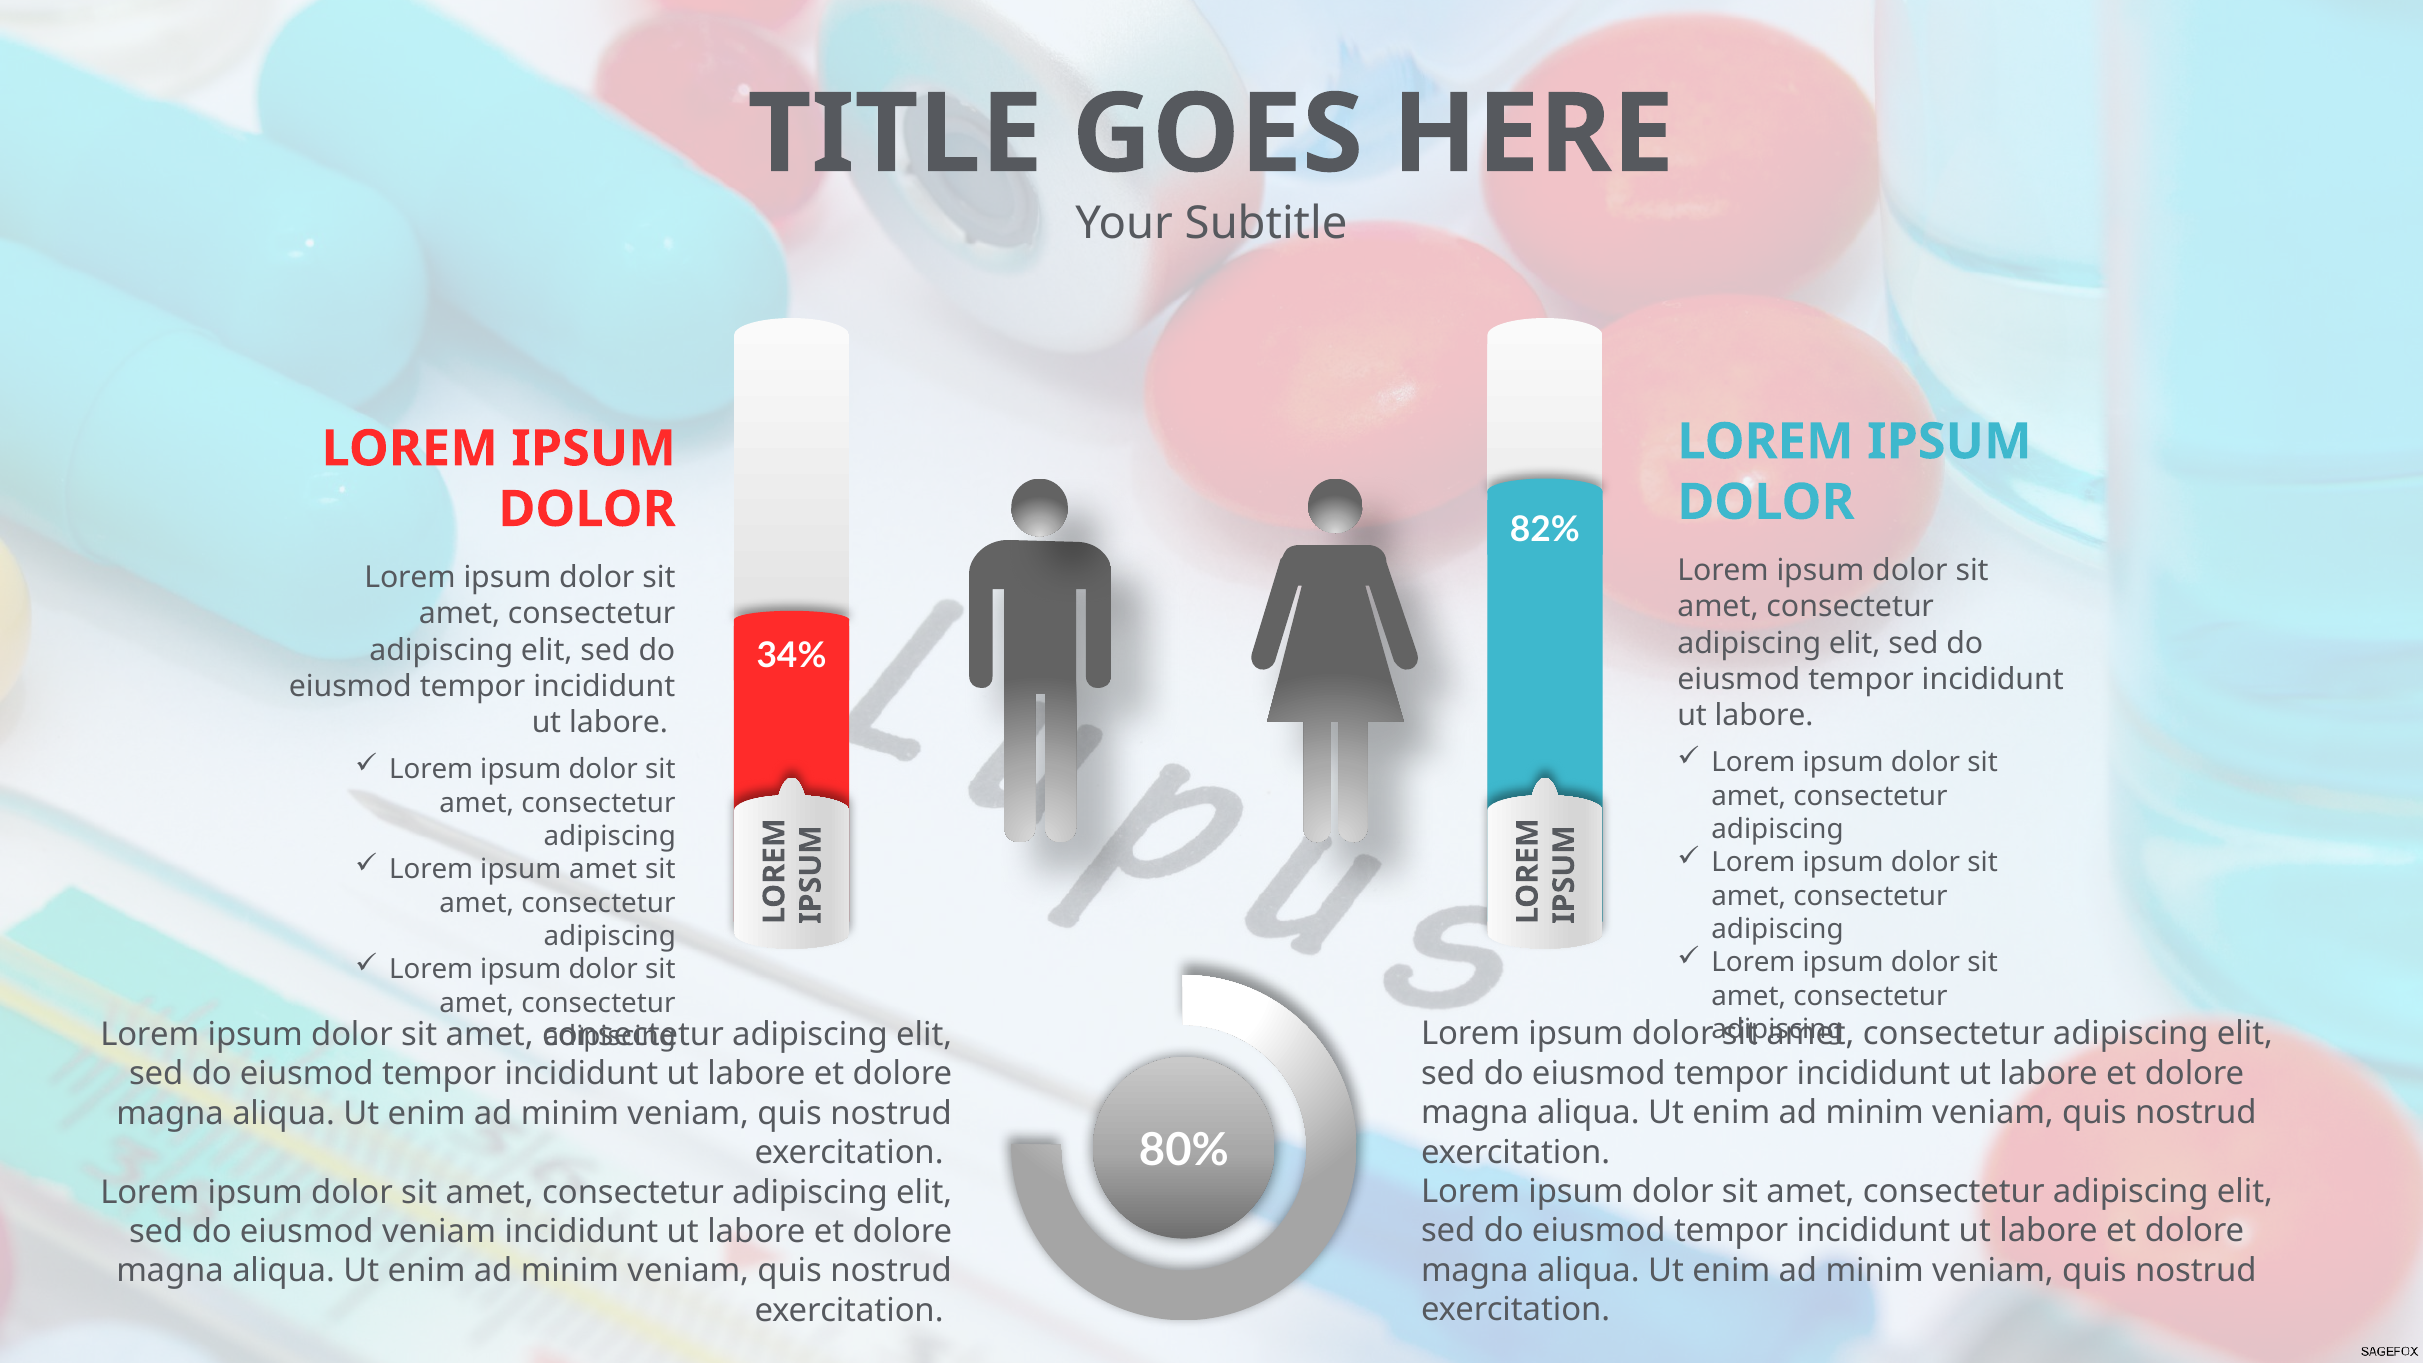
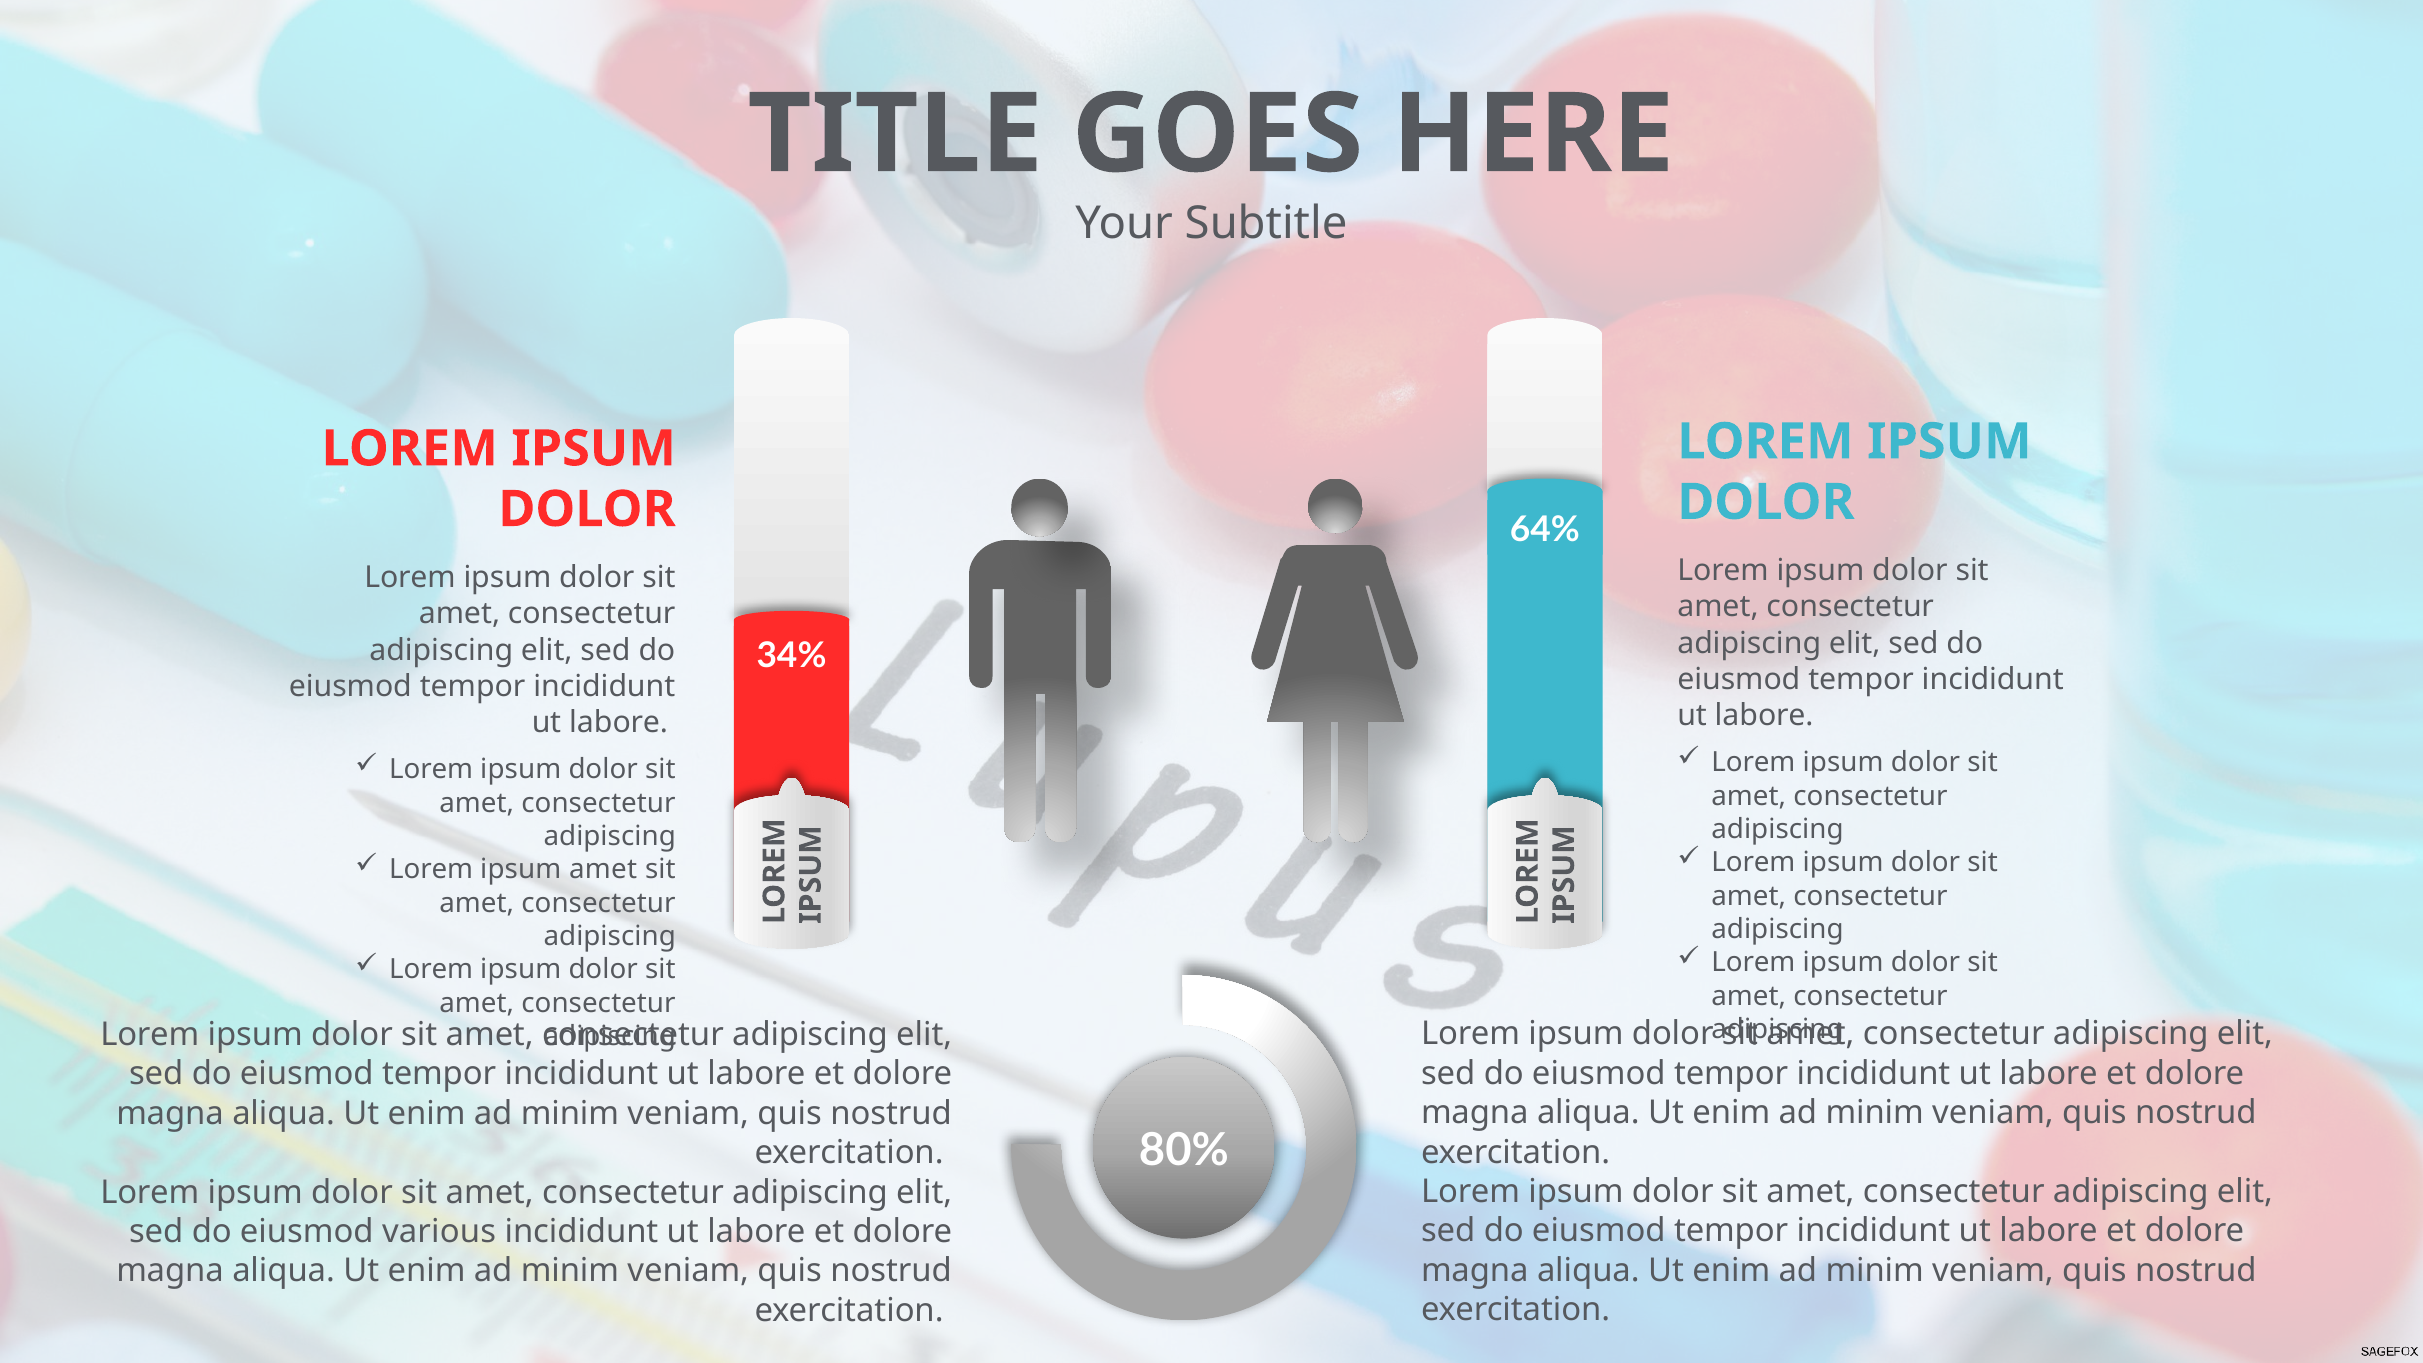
82%: 82% -> 64%
eiusmod veniam: veniam -> various
